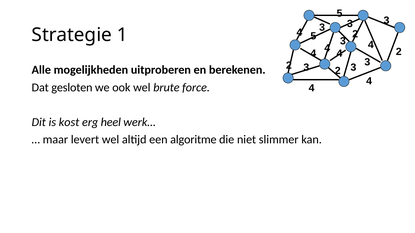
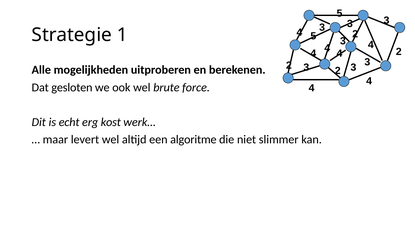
kost: kost -> echt
heel: heel -> kost
